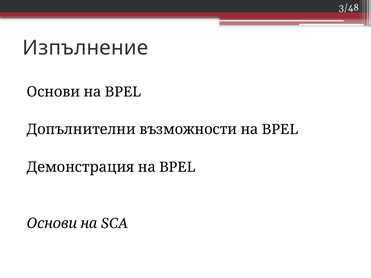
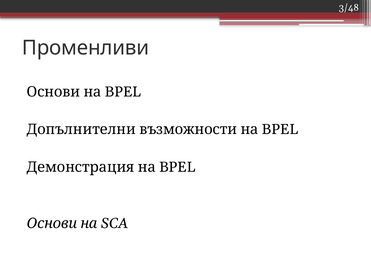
Изпълнение: Изпълнение -> Променливи
